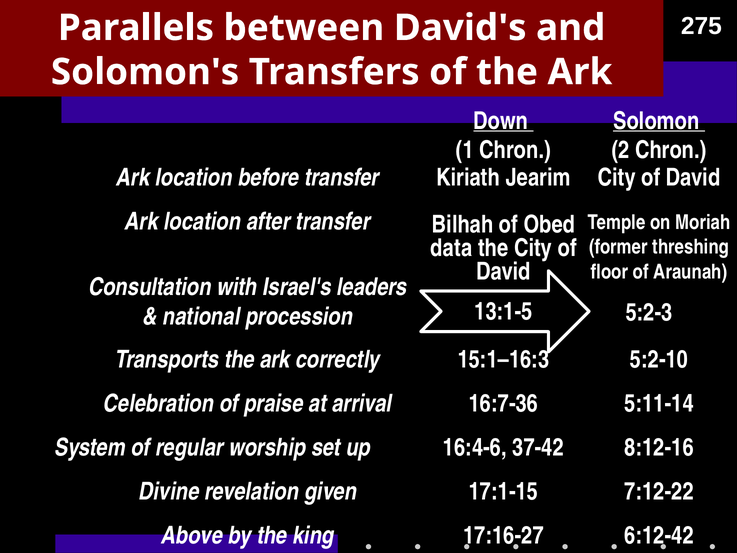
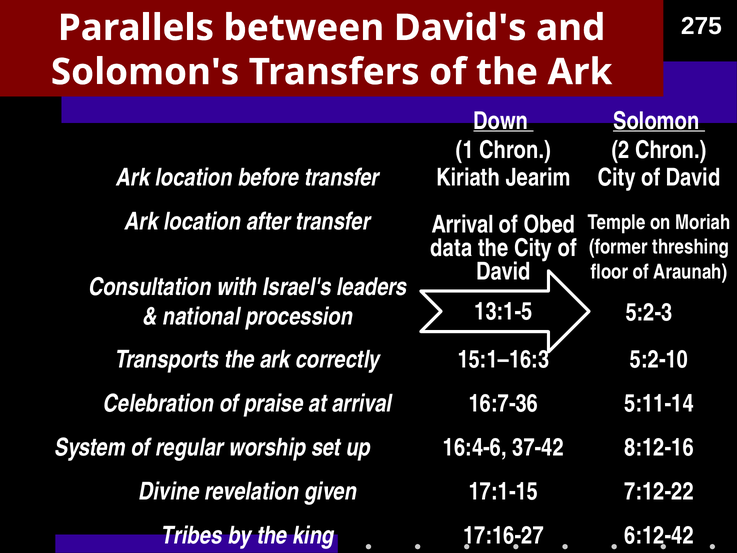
transfer Bilhah: Bilhah -> Arrival
Above: Above -> Tribes
